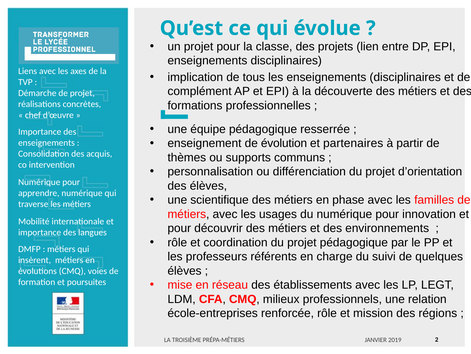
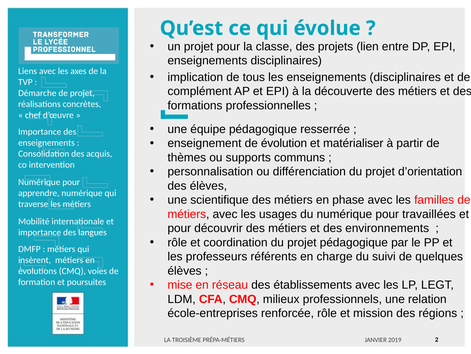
partenaires: partenaires -> matérialiser
innovation: innovation -> travaillées
